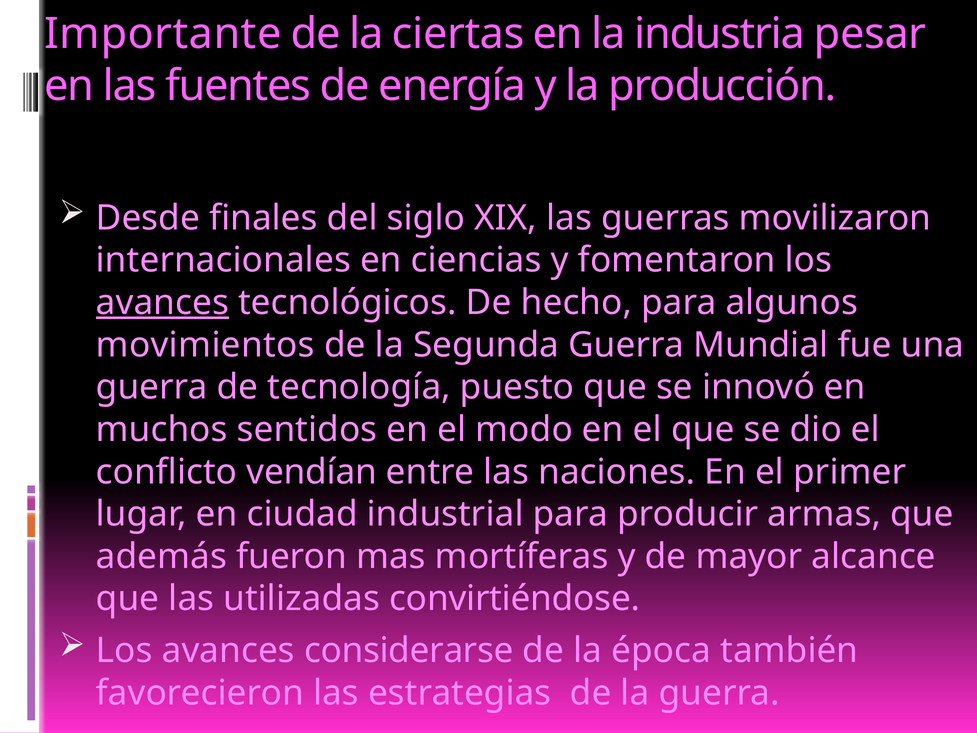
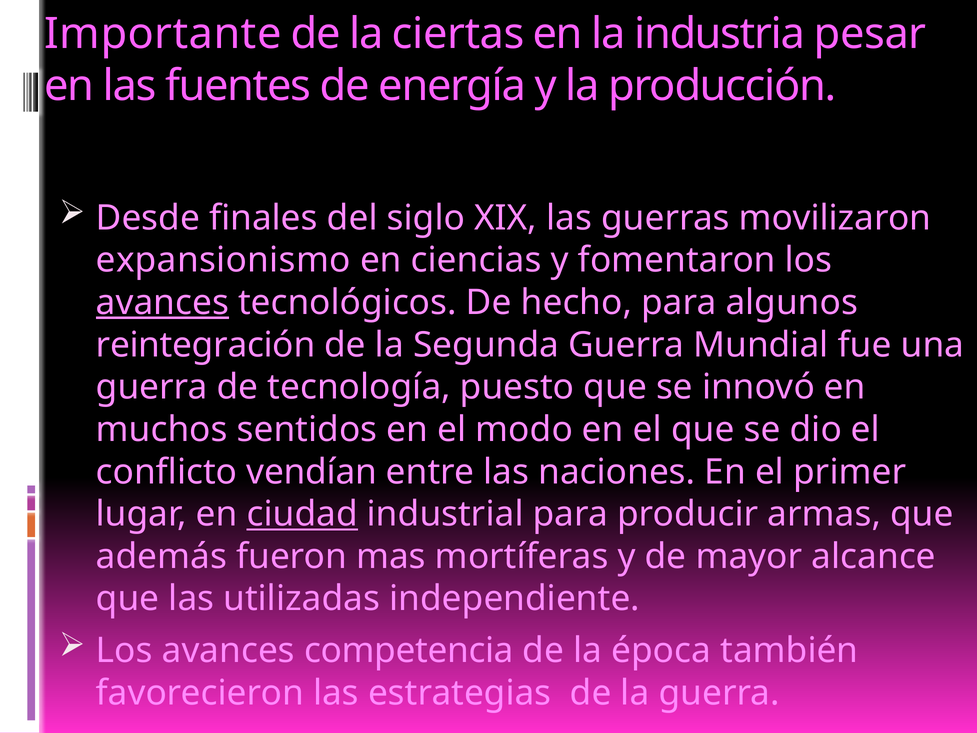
internacionales: internacionales -> expansionismo
movimientos: movimientos -> reintegración
ciudad underline: none -> present
convirtiéndose: convirtiéndose -> independiente
considerarse: considerarse -> competencia
